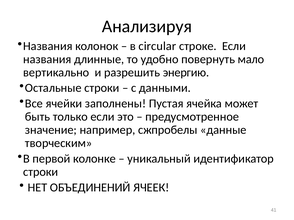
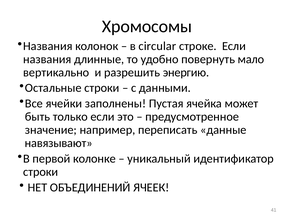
Анализируя: Анализируя -> Хромосомы
сжпробелы: сжпробелы -> переписать
творческим: творческим -> навязывают
